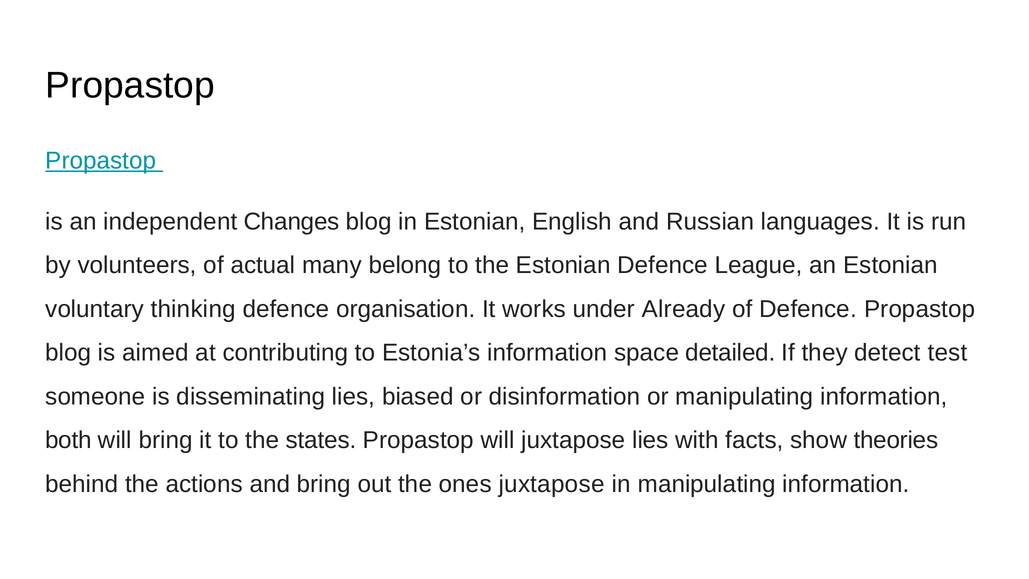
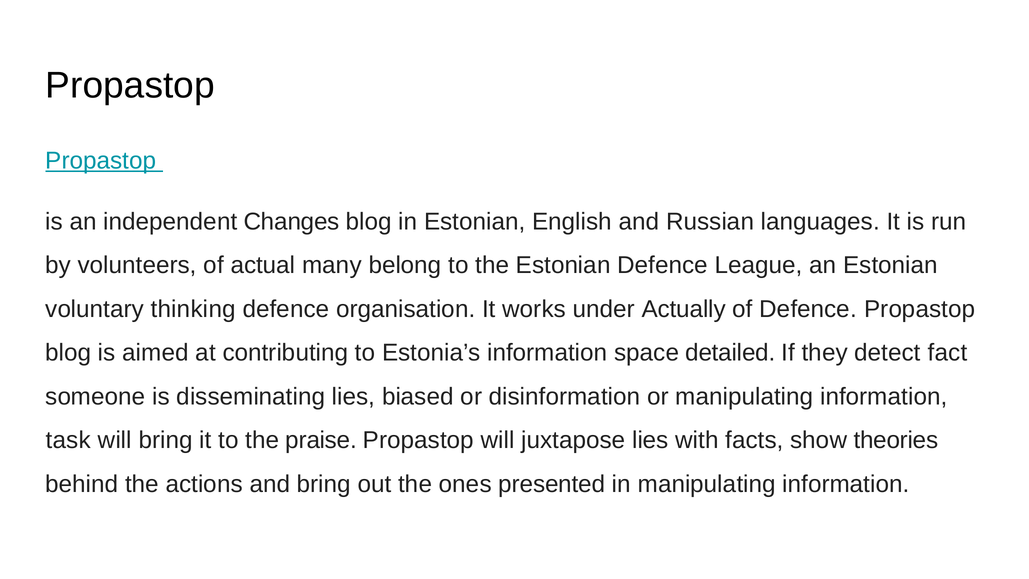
Already: Already -> Actually
test: test -> fact
both: both -> task
states: states -> praise
ones juxtapose: juxtapose -> presented
